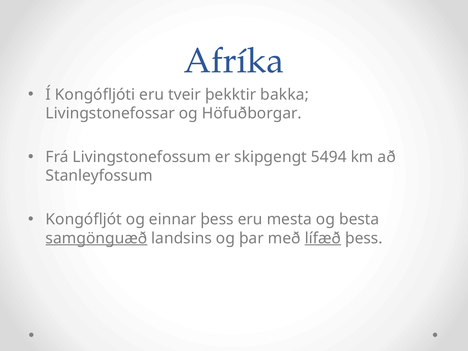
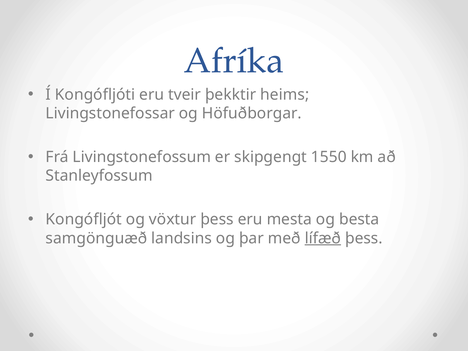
bakka: bakka -> heims
5494: 5494 -> 1550
einnar: einnar -> vöxtur
samgönguæð underline: present -> none
